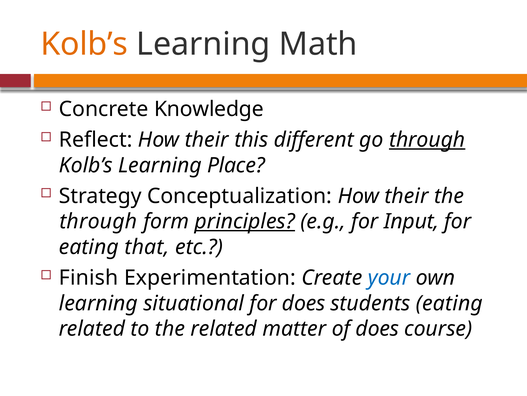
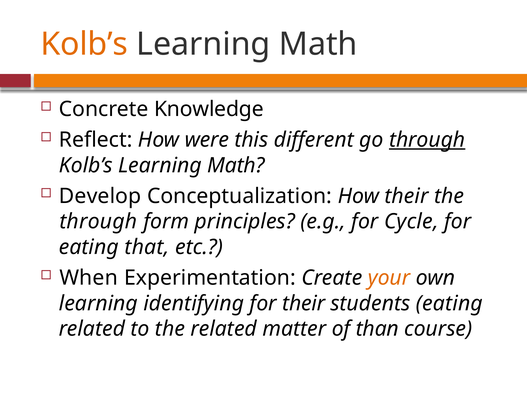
Reflect How their: their -> were
Place at (236, 165): Place -> Math
Strategy: Strategy -> Develop
principles underline: present -> none
Input: Input -> Cycle
Finish: Finish -> When
your colour: blue -> orange
situational: situational -> identifying
for does: does -> their
of does: does -> than
